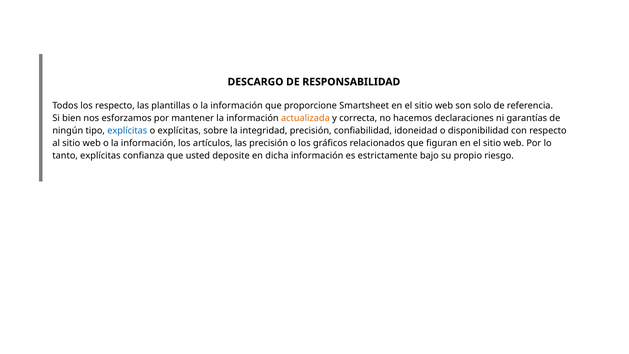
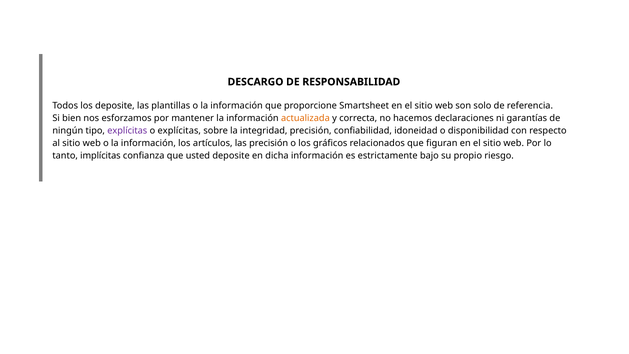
los respecto: respecto -> deposite
explícitas at (127, 131) colour: blue -> purple
tanto explícitas: explícitas -> implícitas
